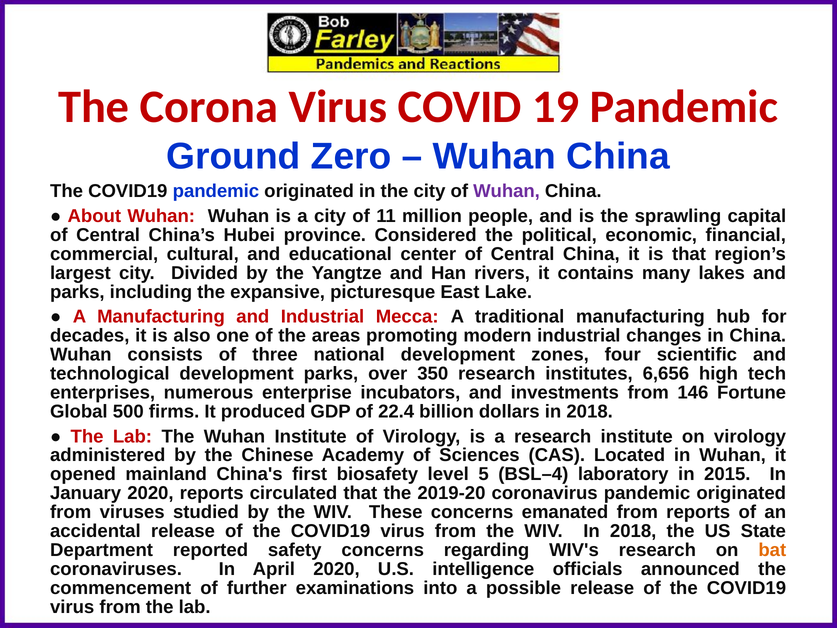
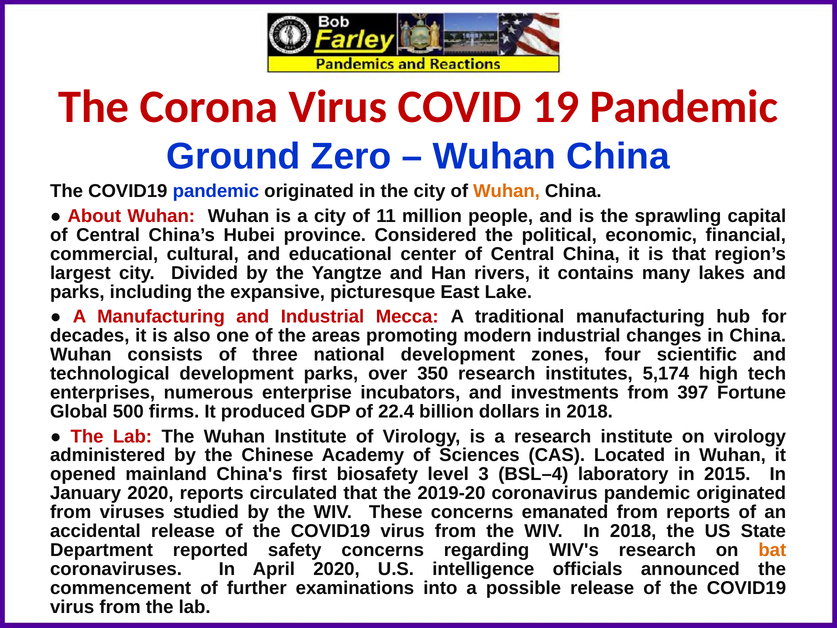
Wuhan at (506, 191) colour: purple -> orange
6,656: 6,656 -> 5,174
146: 146 -> 397
5: 5 -> 3
